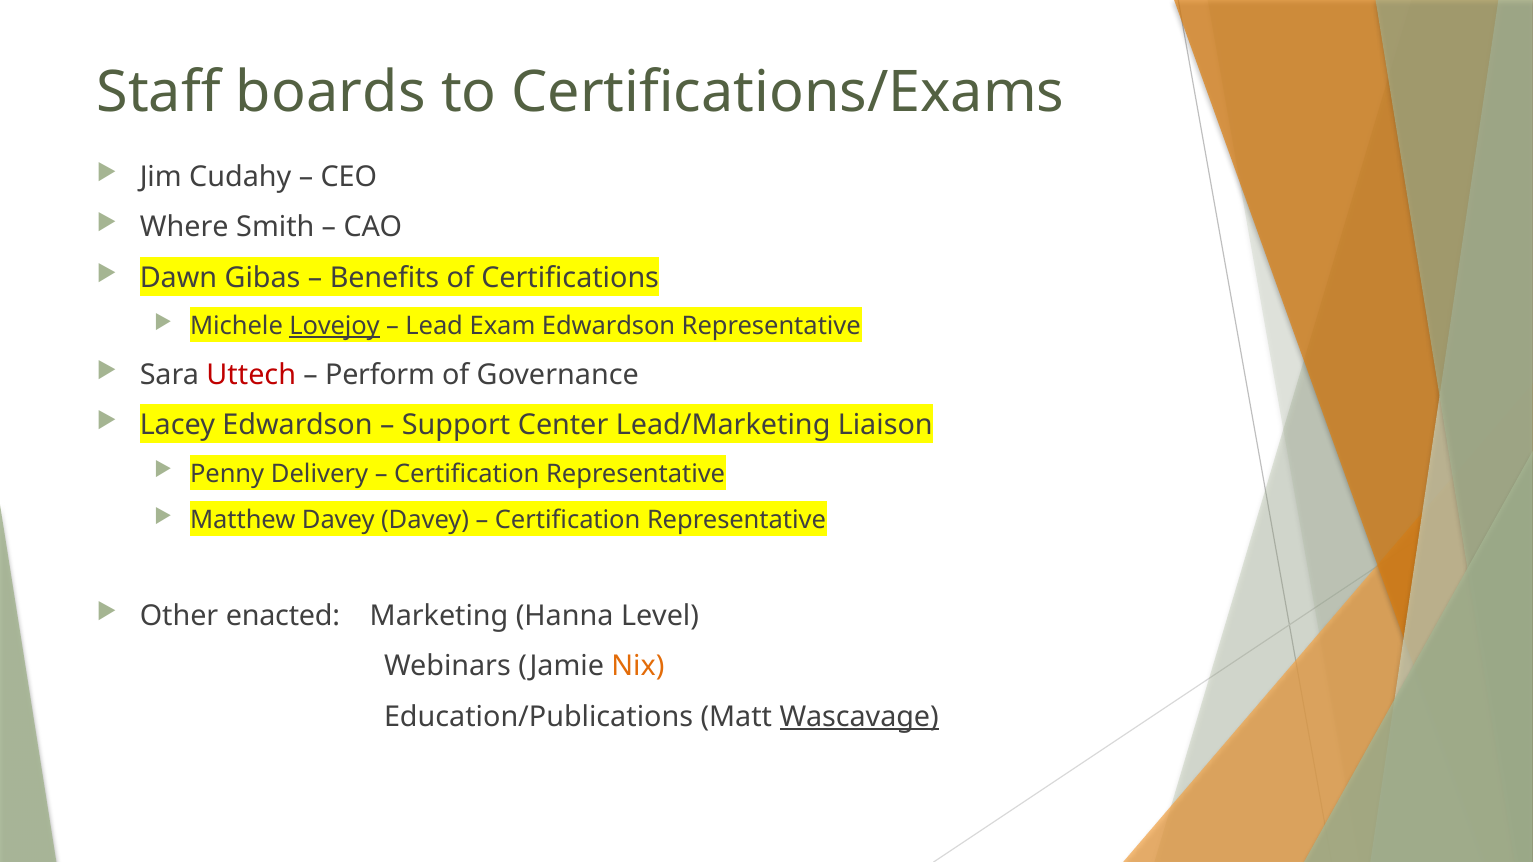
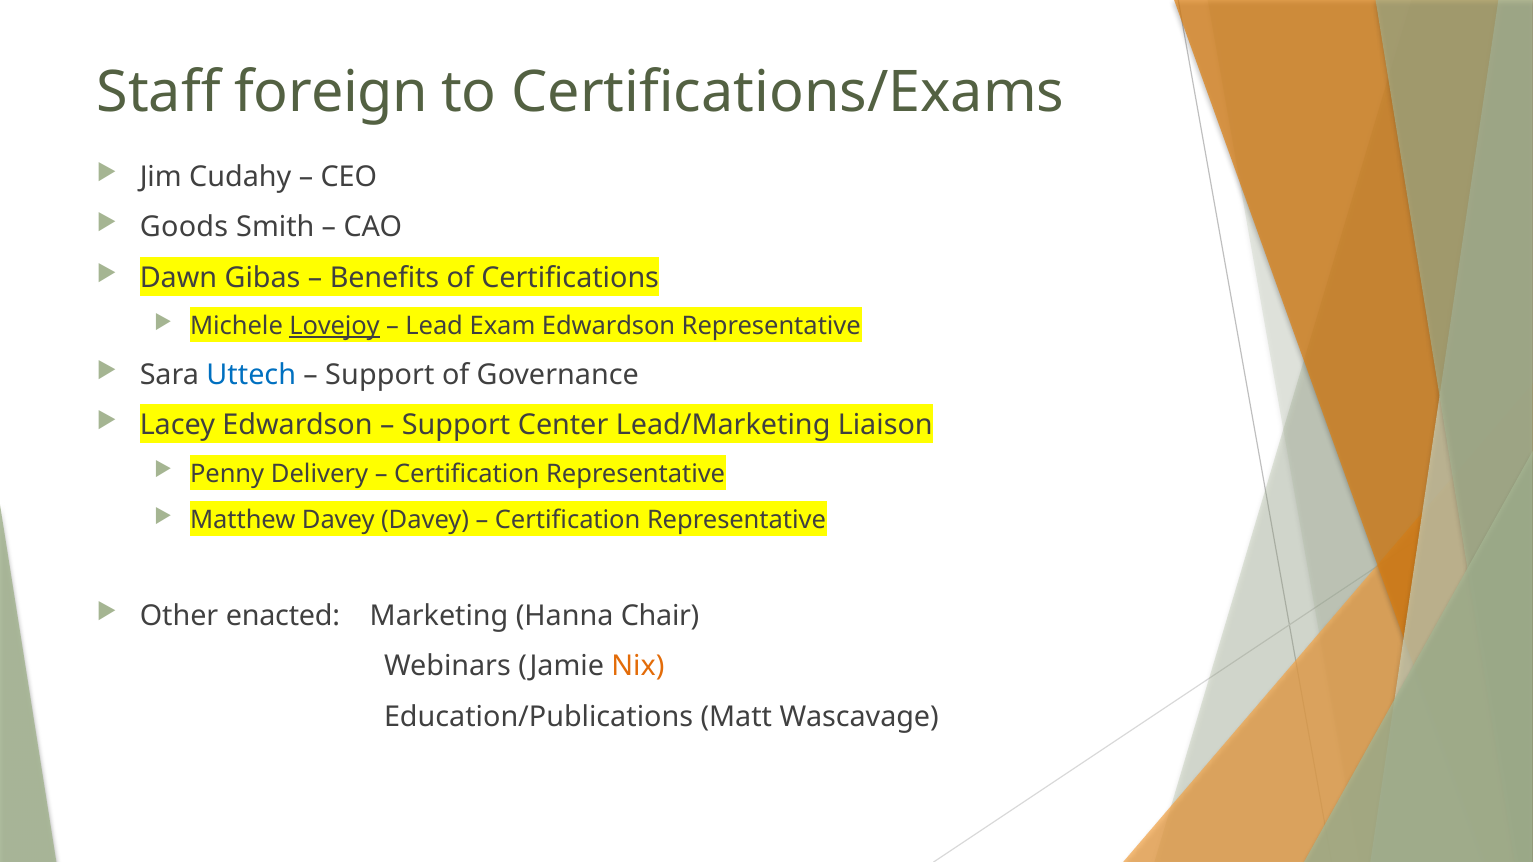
boards: boards -> foreign
Where: Where -> Goods
Uttech colour: red -> blue
Perform at (380, 375): Perform -> Support
Level: Level -> Chair
Wascavage underline: present -> none
